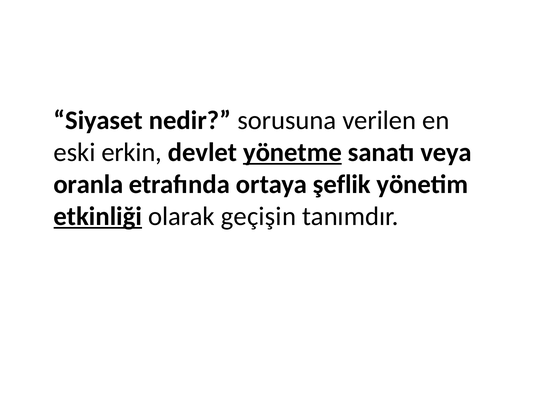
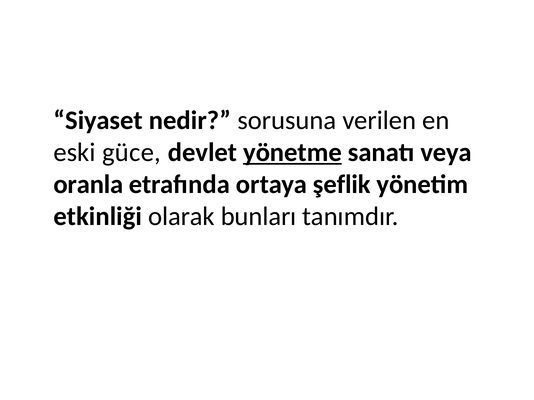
erkin: erkin -> güce
etkinliği underline: present -> none
geçişin: geçişin -> bunları
